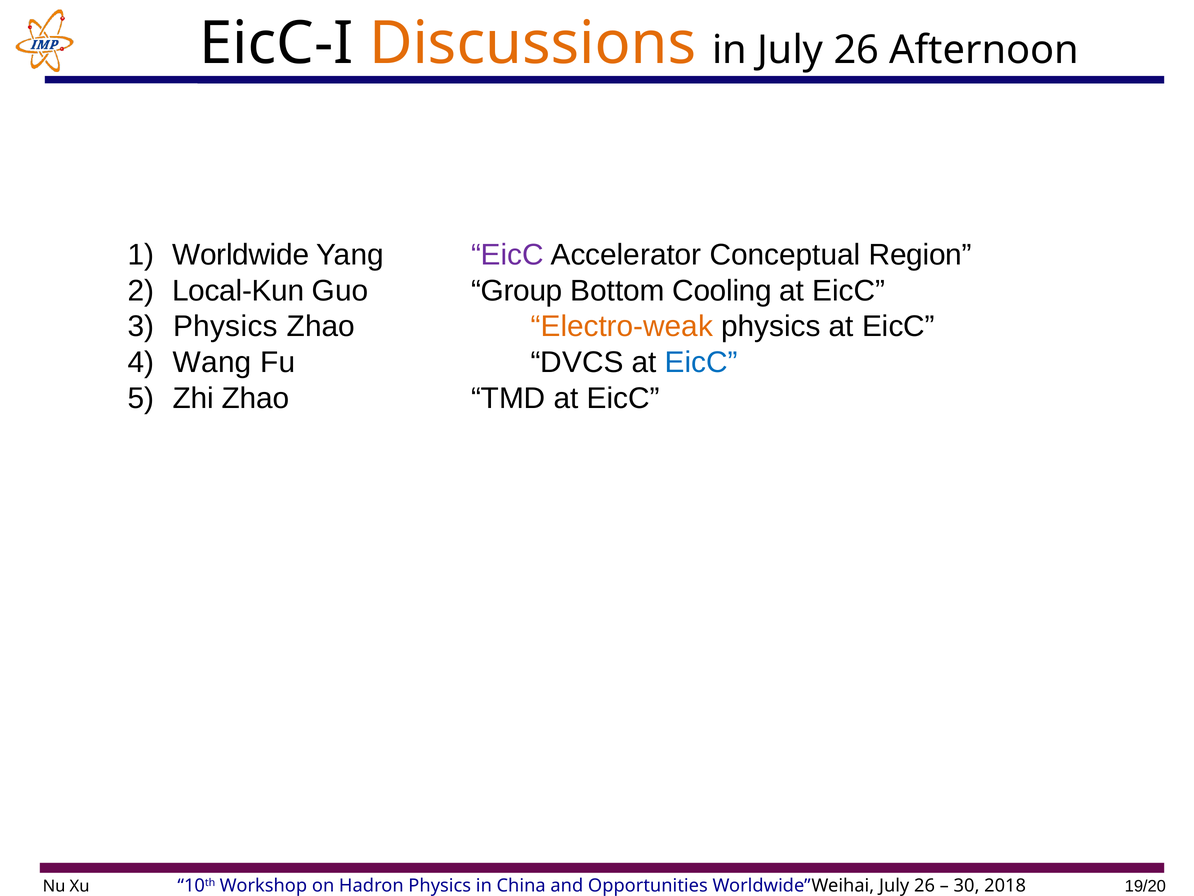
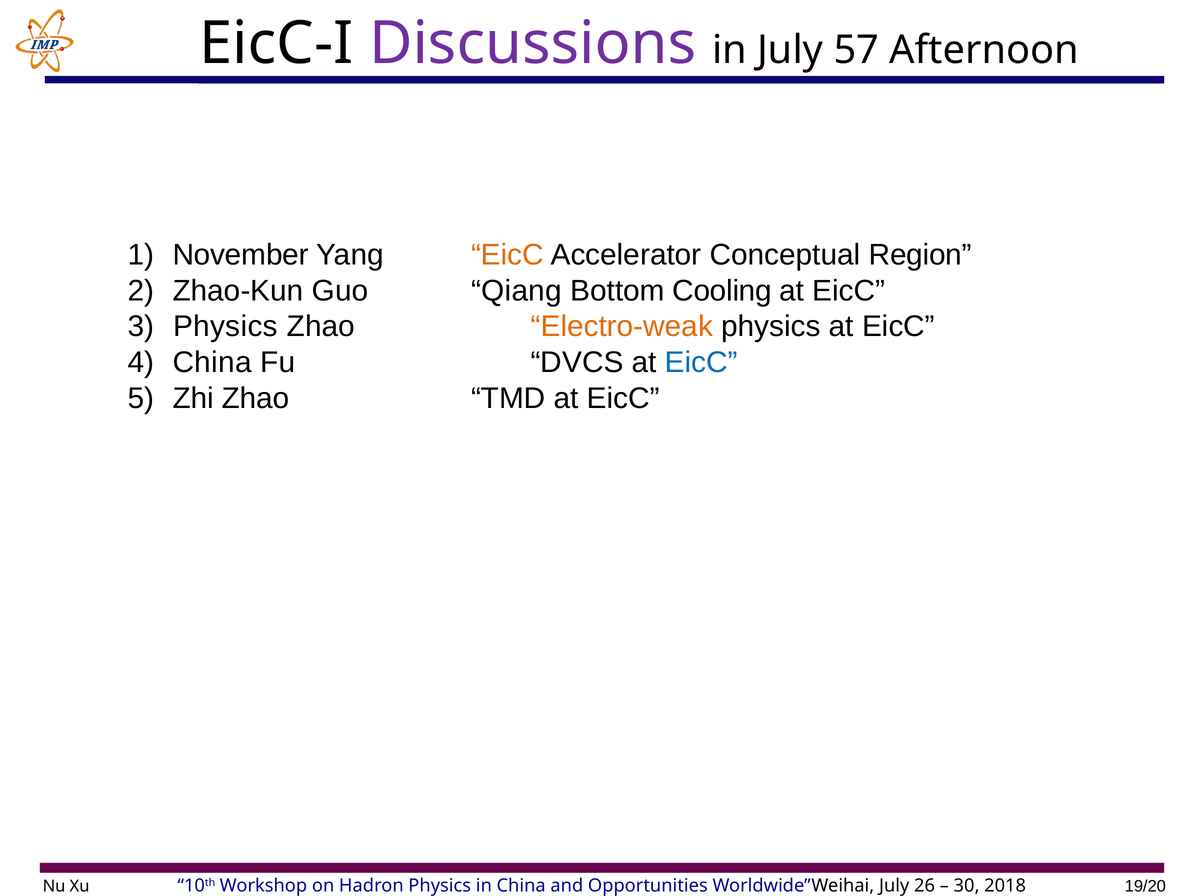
Discussions colour: orange -> purple
in July 26: 26 -> 57
Worldwide: Worldwide -> November
EicC at (507, 255) colour: purple -> orange
Local-Kun: Local-Kun -> Zhao-Kun
Group: Group -> Qiang
Wang at (212, 362): Wang -> China
